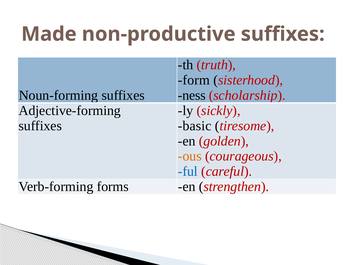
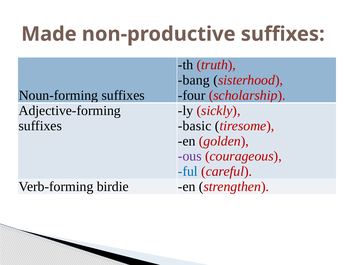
form: form -> bang
ness: ness -> four
ous colour: orange -> purple
forms: forms -> birdie
